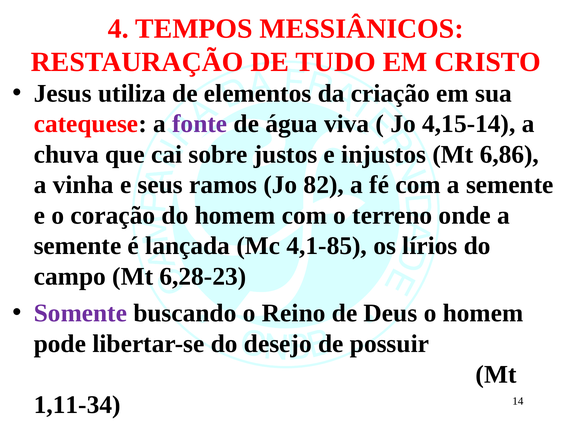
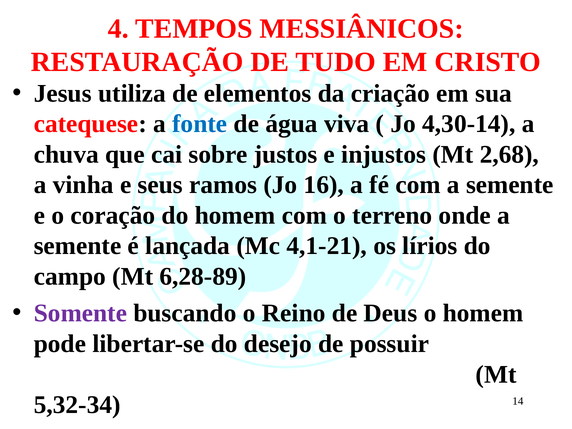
fonte colour: purple -> blue
4,15-14: 4,15-14 -> 4,30-14
6,86: 6,86 -> 2,68
82: 82 -> 16
4,1-85: 4,1-85 -> 4,1-21
6,28-23: 6,28-23 -> 6,28-89
1,11-34: 1,11-34 -> 5,32-34
